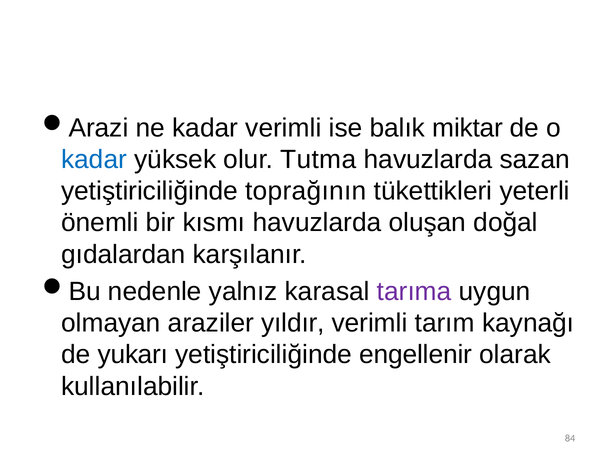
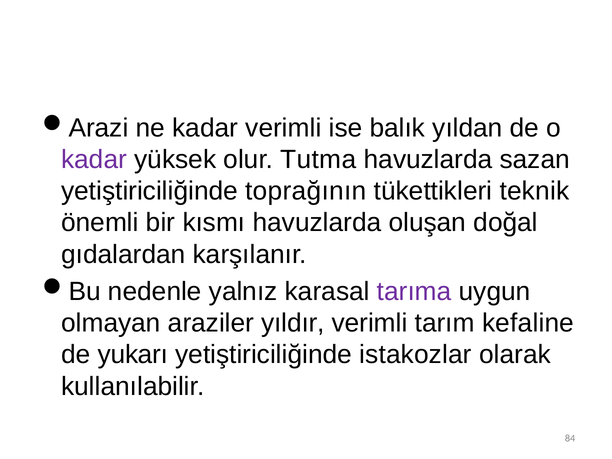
miktar: miktar -> yıldan
kadar at (94, 159) colour: blue -> purple
yeterli: yeterli -> teknik
kaynağı: kaynağı -> kefaline
engellenir: engellenir -> istakozlar
